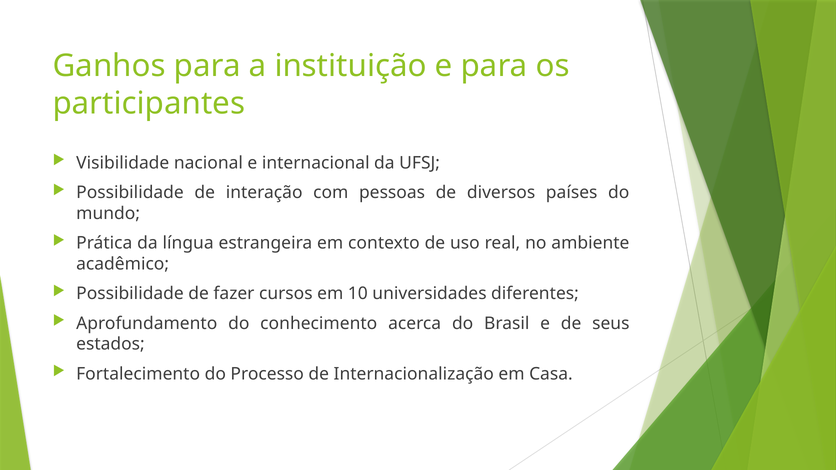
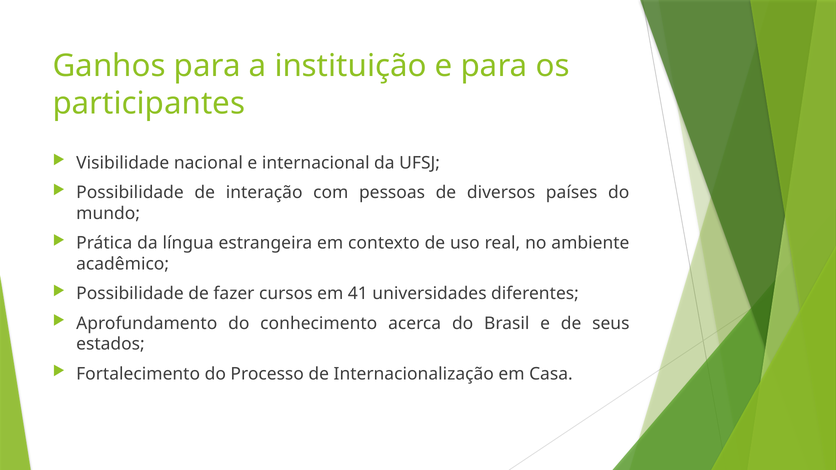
10: 10 -> 41
